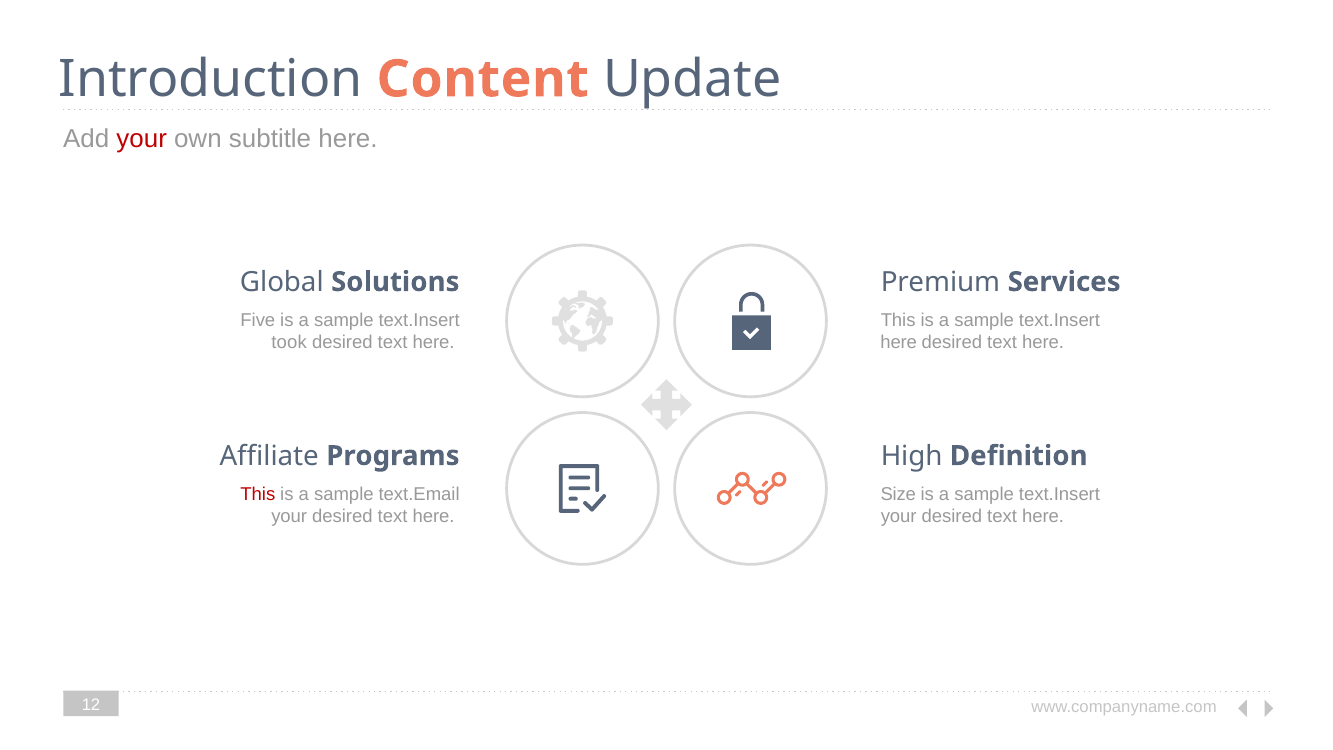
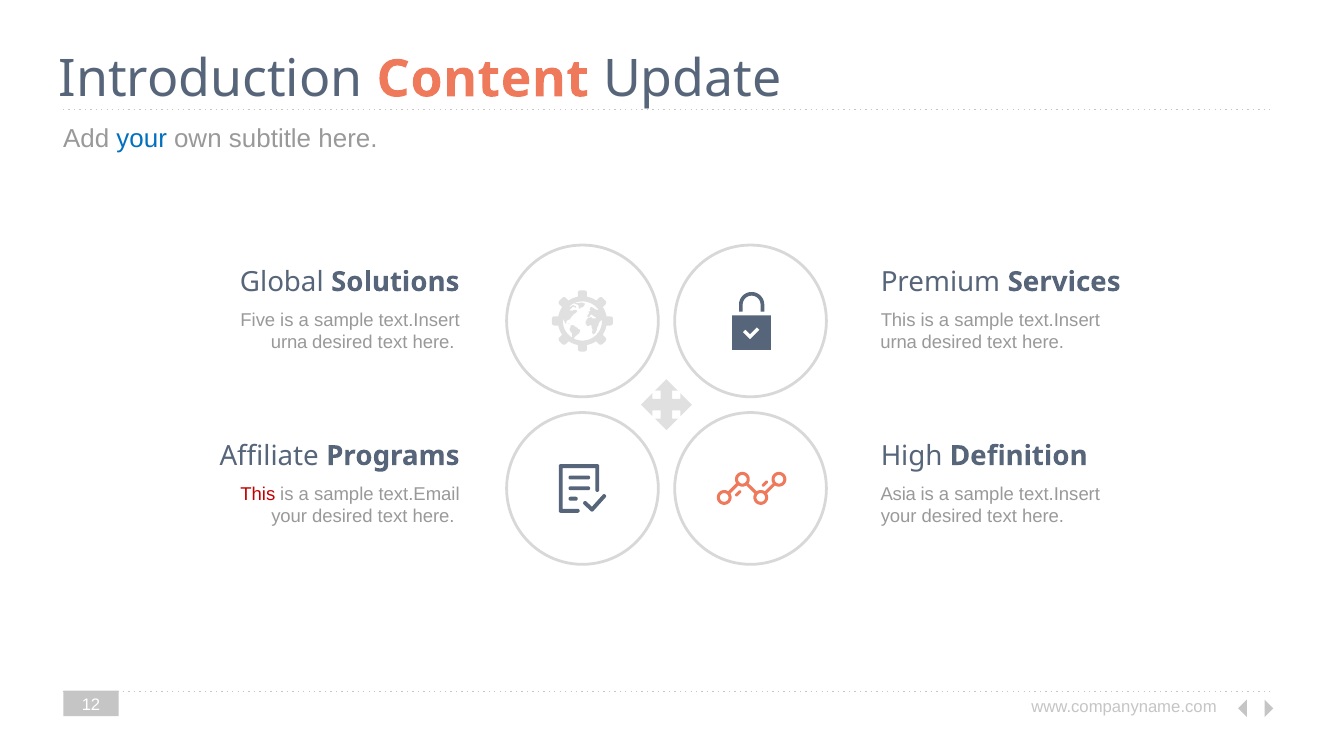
your at (142, 139) colour: red -> blue
took at (289, 342): took -> urna
here at (899, 342): here -> urna
Size: Size -> Asia
